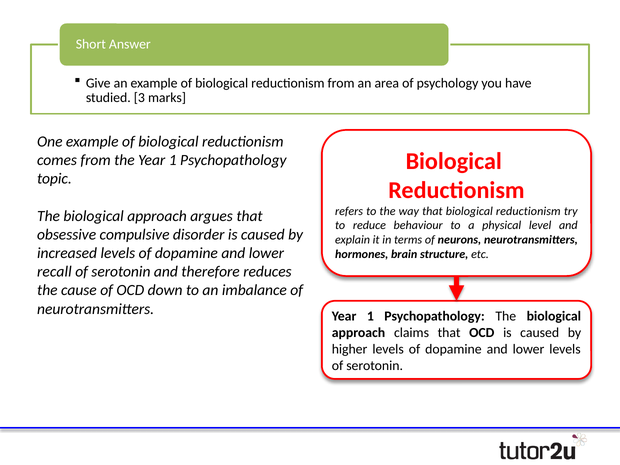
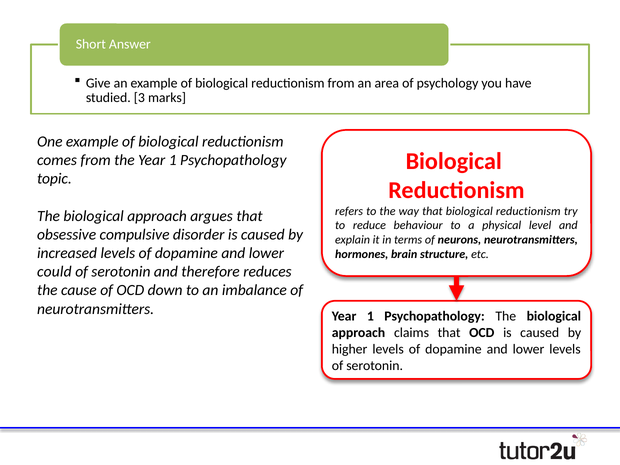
recall: recall -> could
